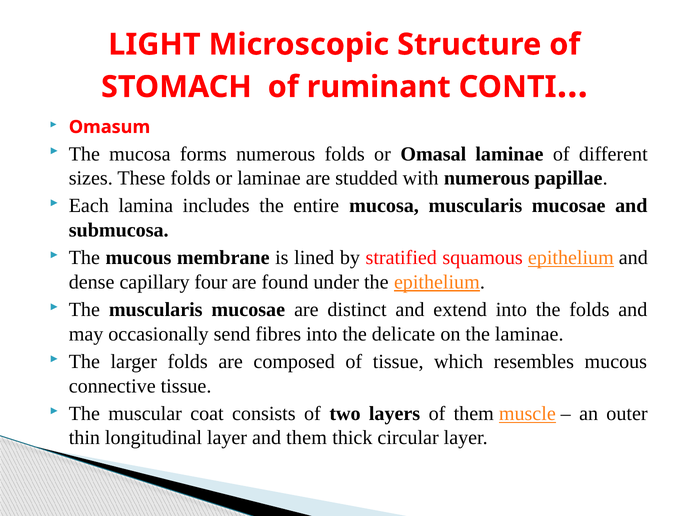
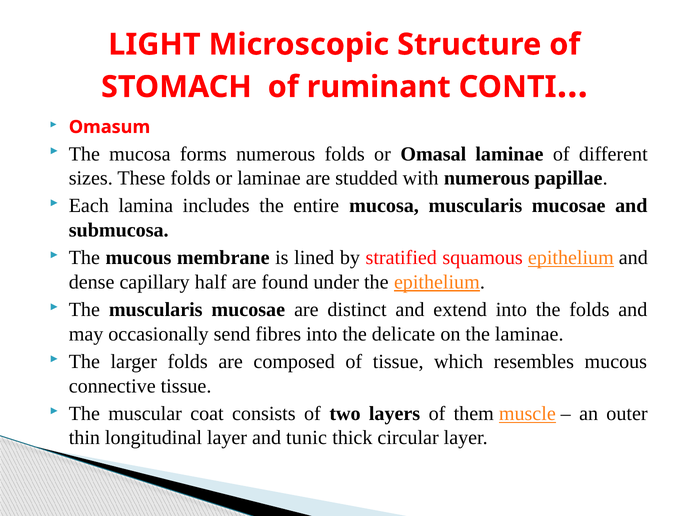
four: four -> half
and them: them -> tunic
